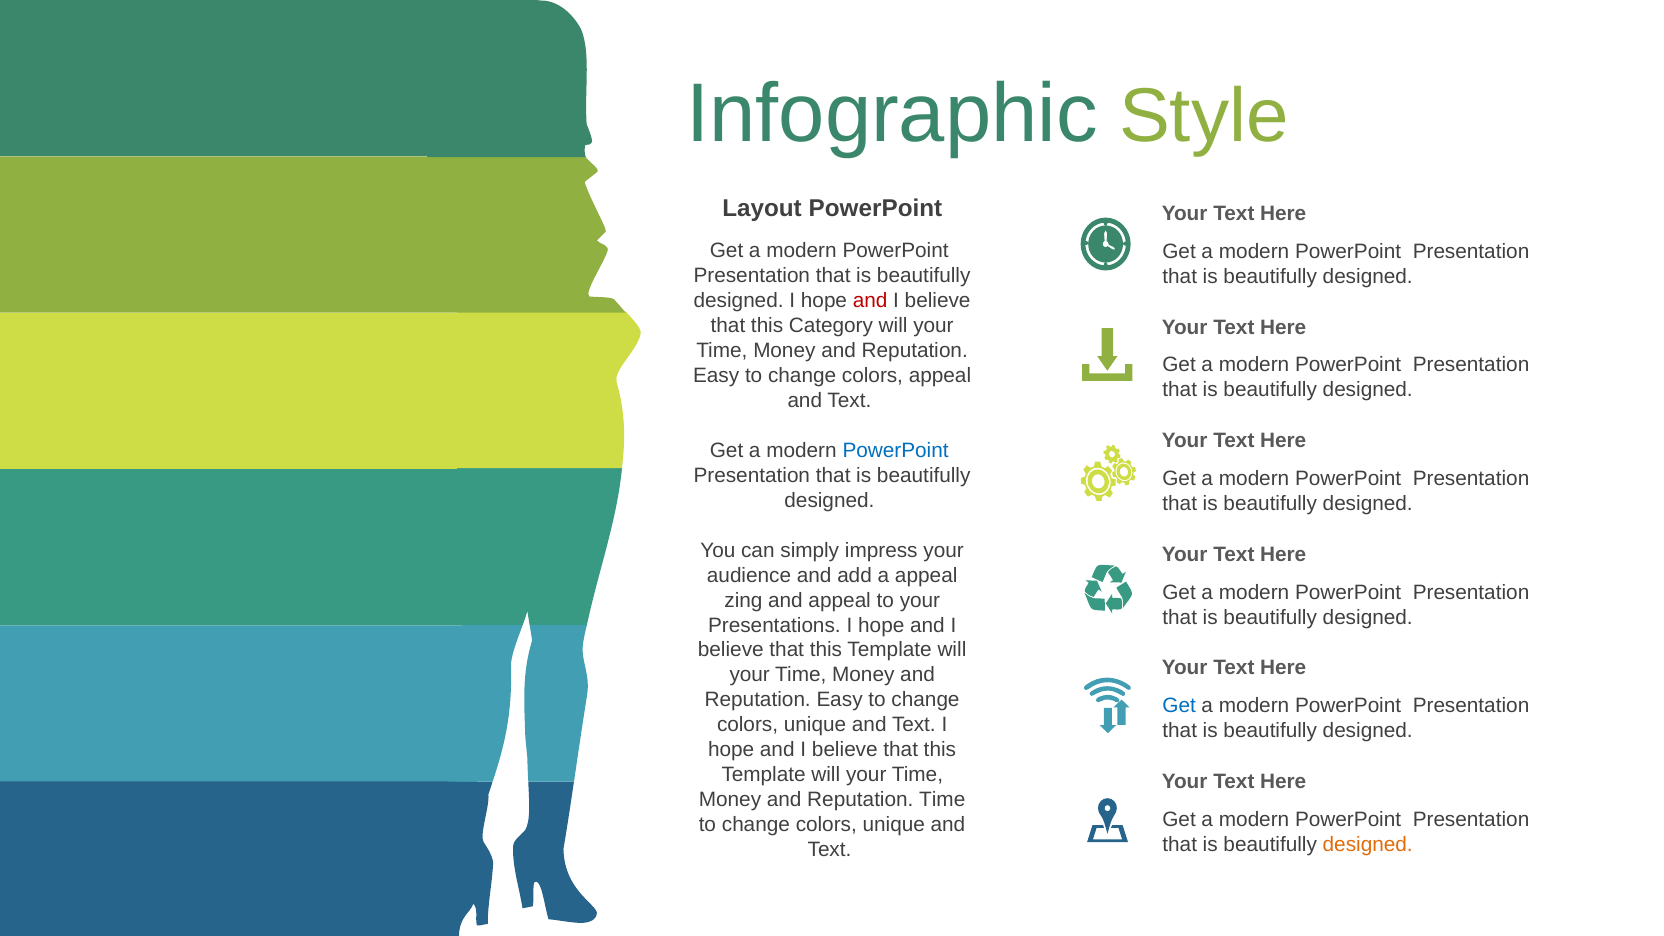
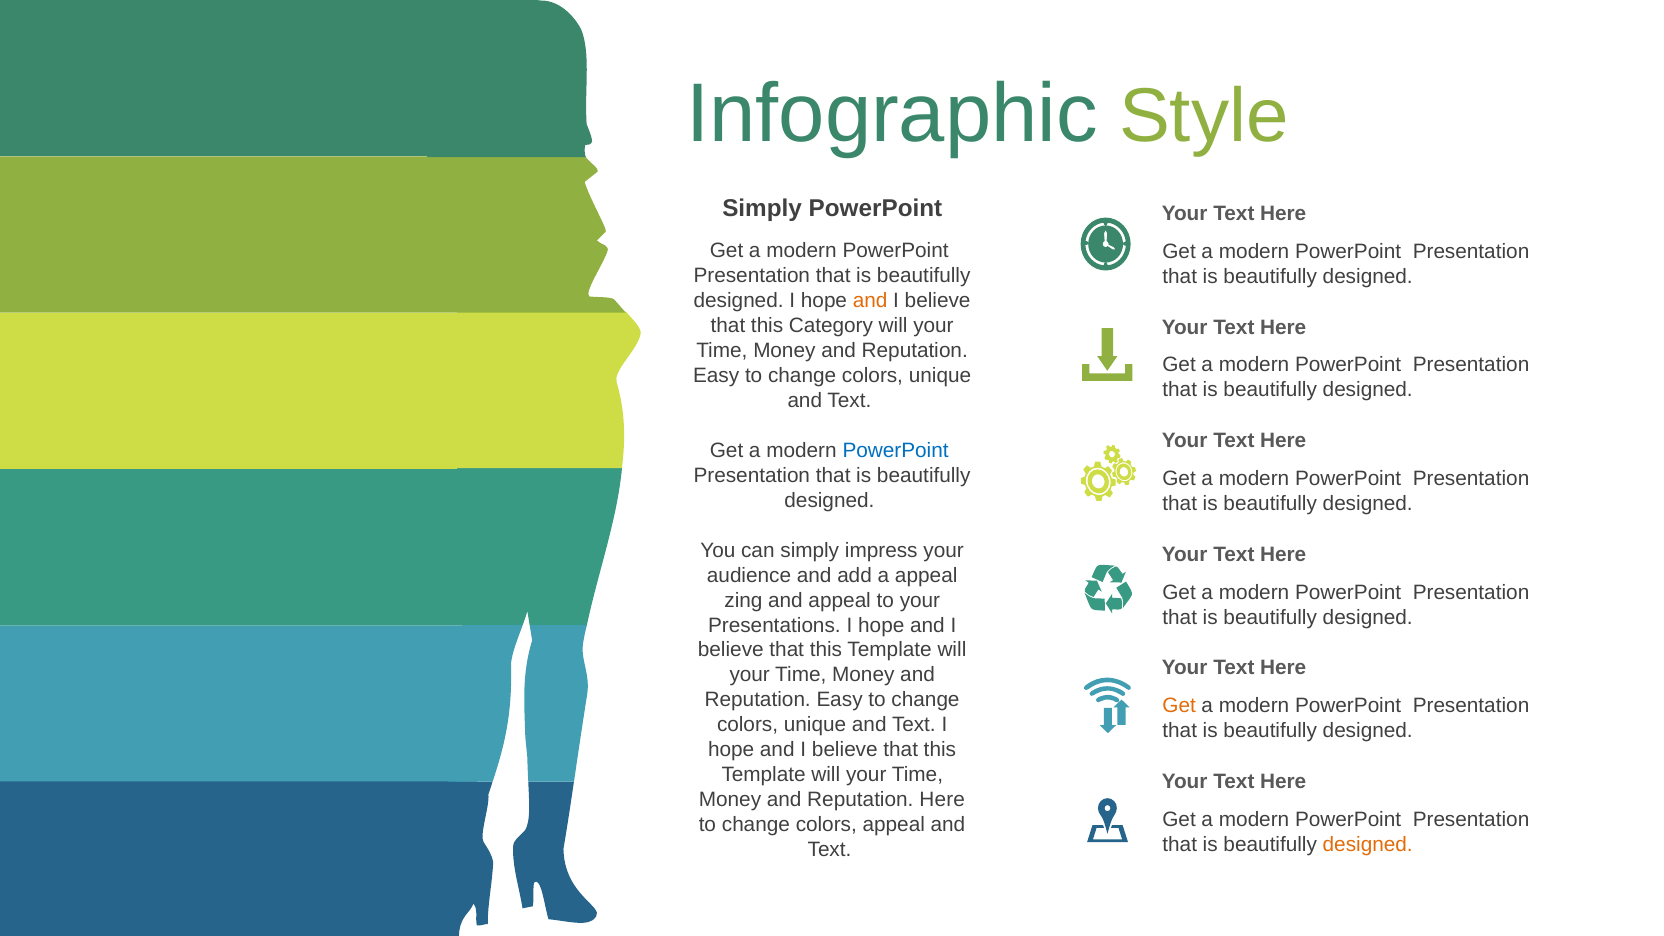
Layout at (762, 208): Layout -> Simply
and at (870, 301) colour: red -> orange
appeal at (940, 376): appeal -> unique
Get at (1179, 706) colour: blue -> orange
Reputation Time: Time -> Here
unique at (894, 825): unique -> appeal
